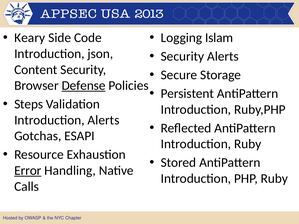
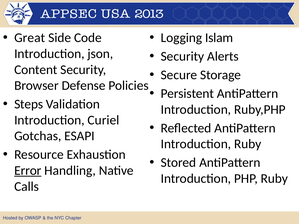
Keary: Keary -> Great
Defense underline: present -> none
Introduction Alerts: Alerts -> Curiel
